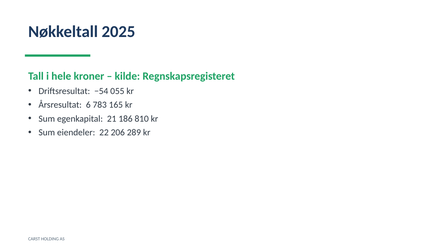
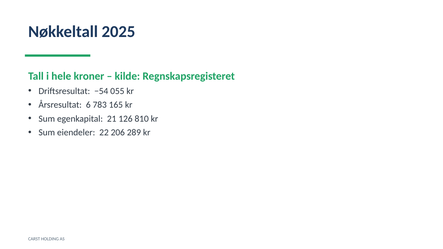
186: 186 -> 126
